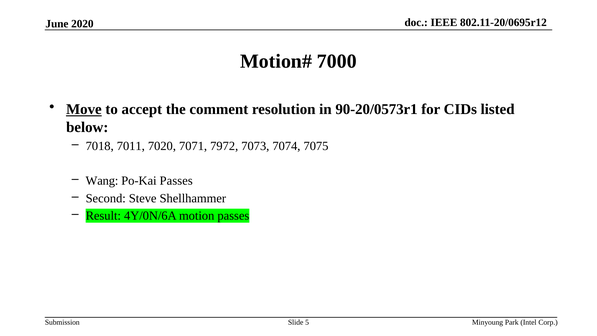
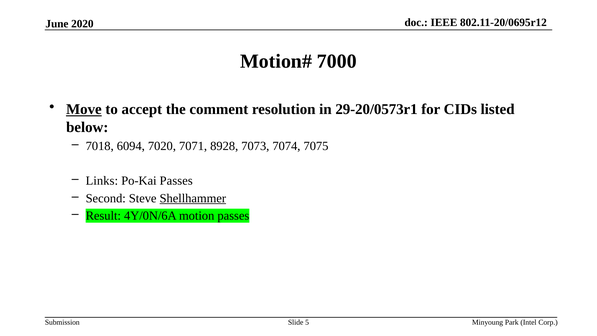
90-20/0573r1: 90-20/0573r1 -> 29-20/0573r1
7011: 7011 -> 6094
7972: 7972 -> 8928
Wang: Wang -> Links
Shellhammer underline: none -> present
